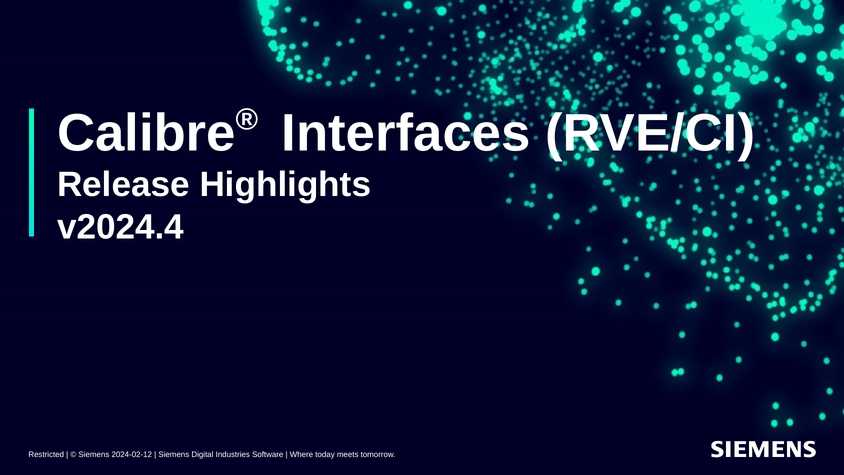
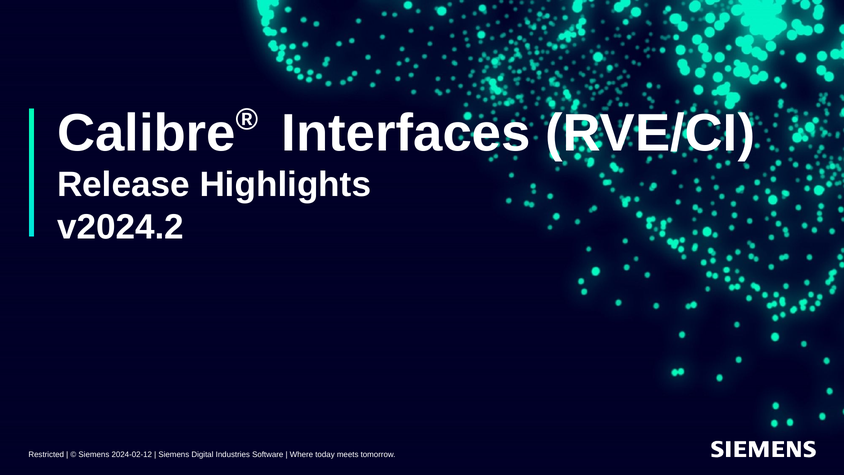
v2024.4: v2024.4 -> v2024.2
